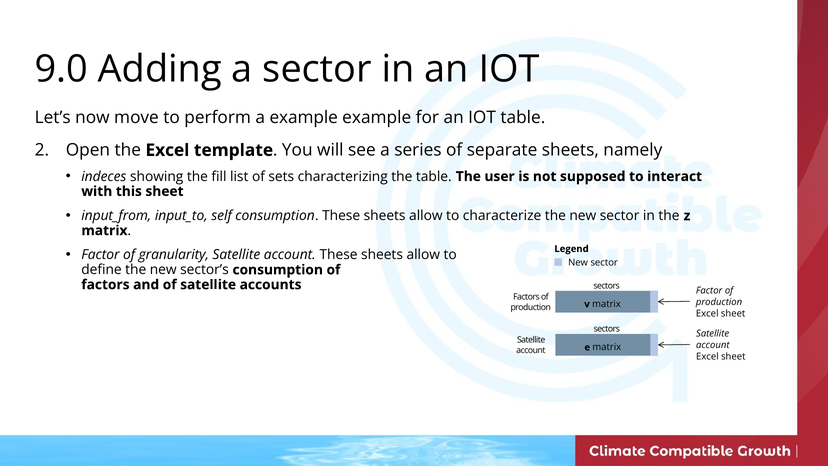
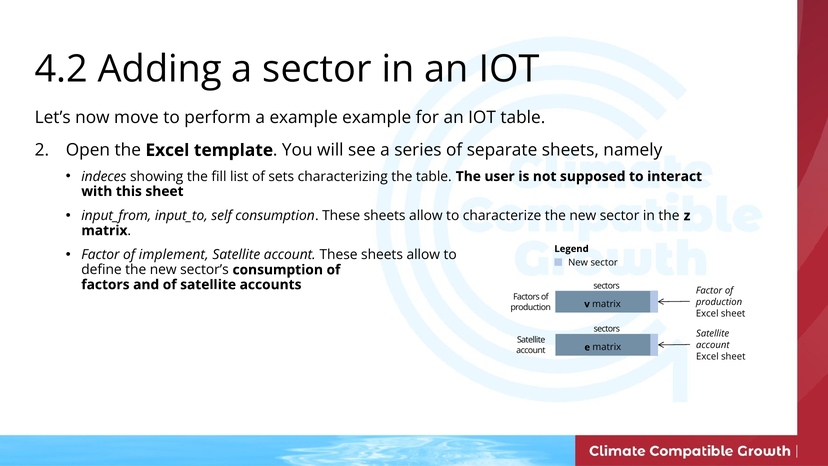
9.0: 9.0 -> 4.2
granularity: granularity -> implement
